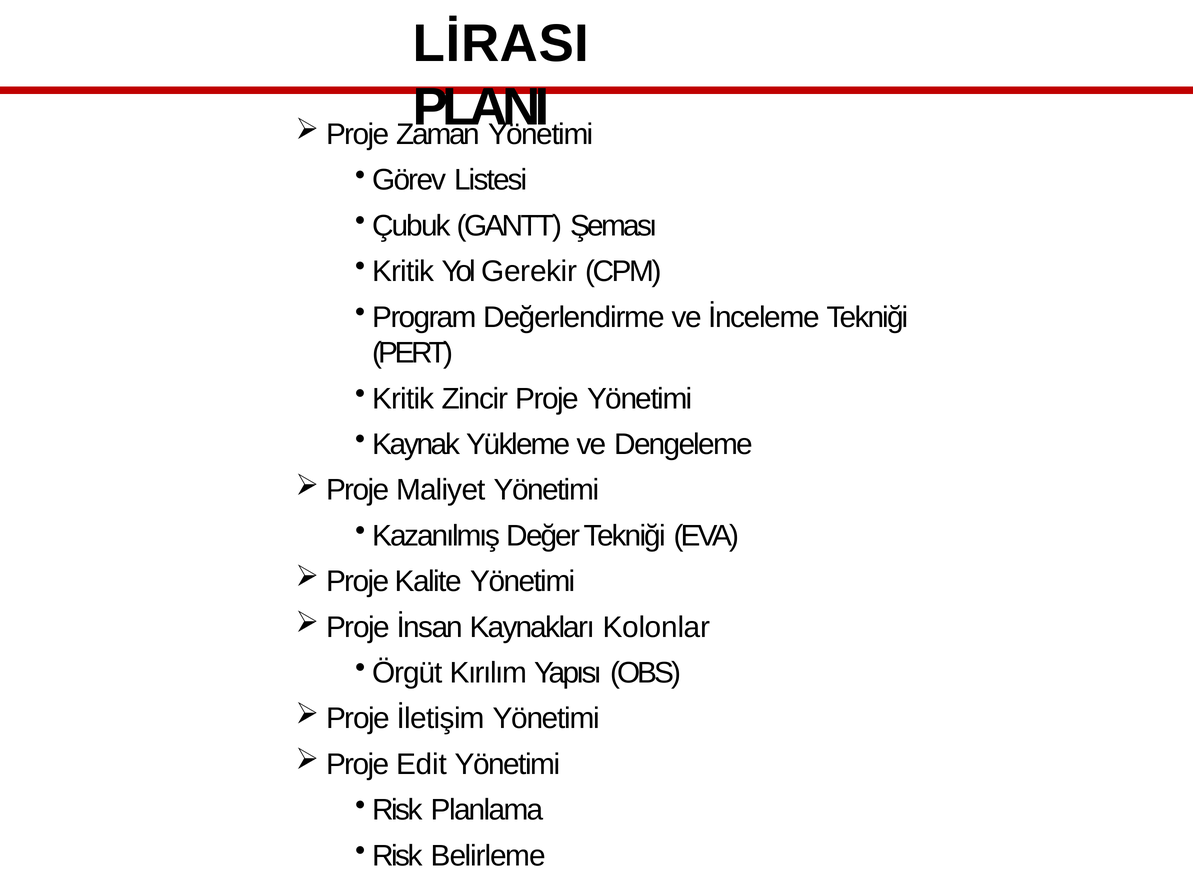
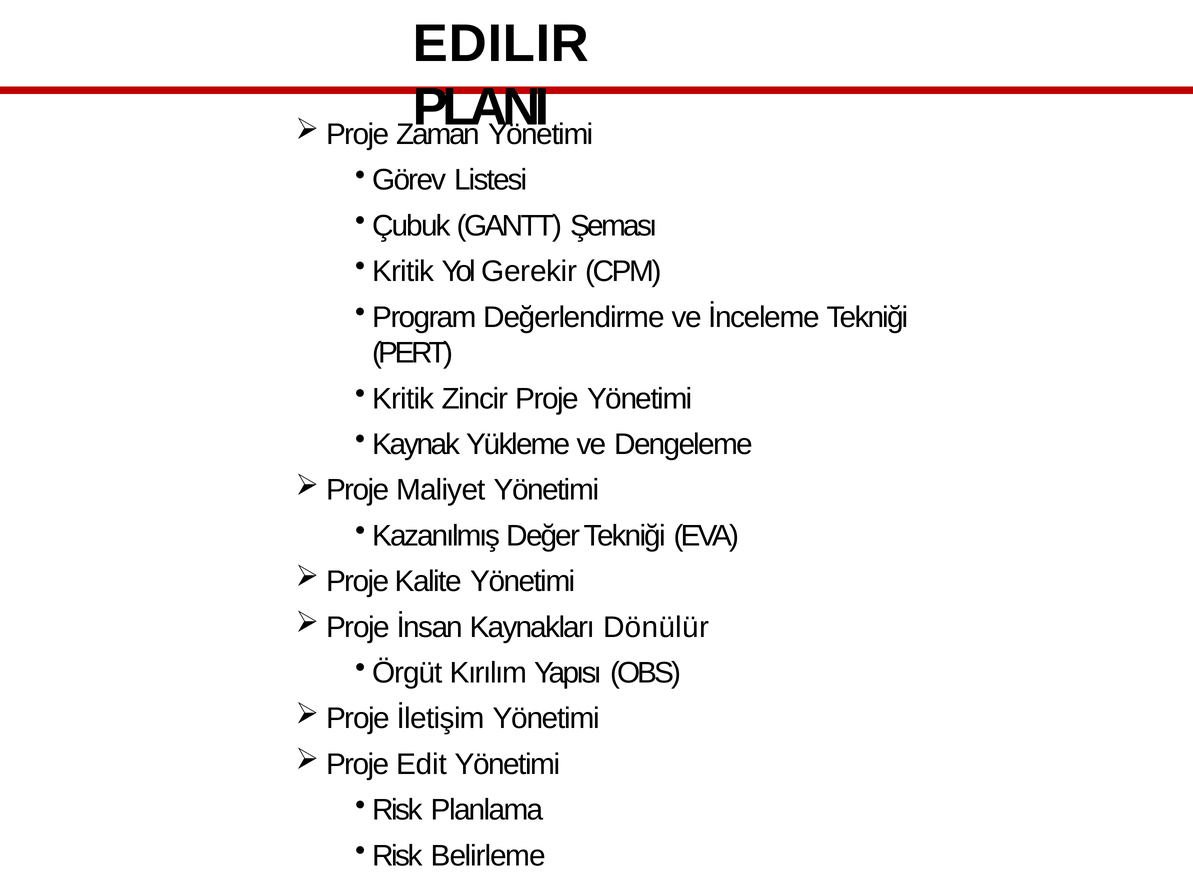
LİRASI: LİRASI -> EDILIR
Kolonlar: Kolonlar -> Dönülür
